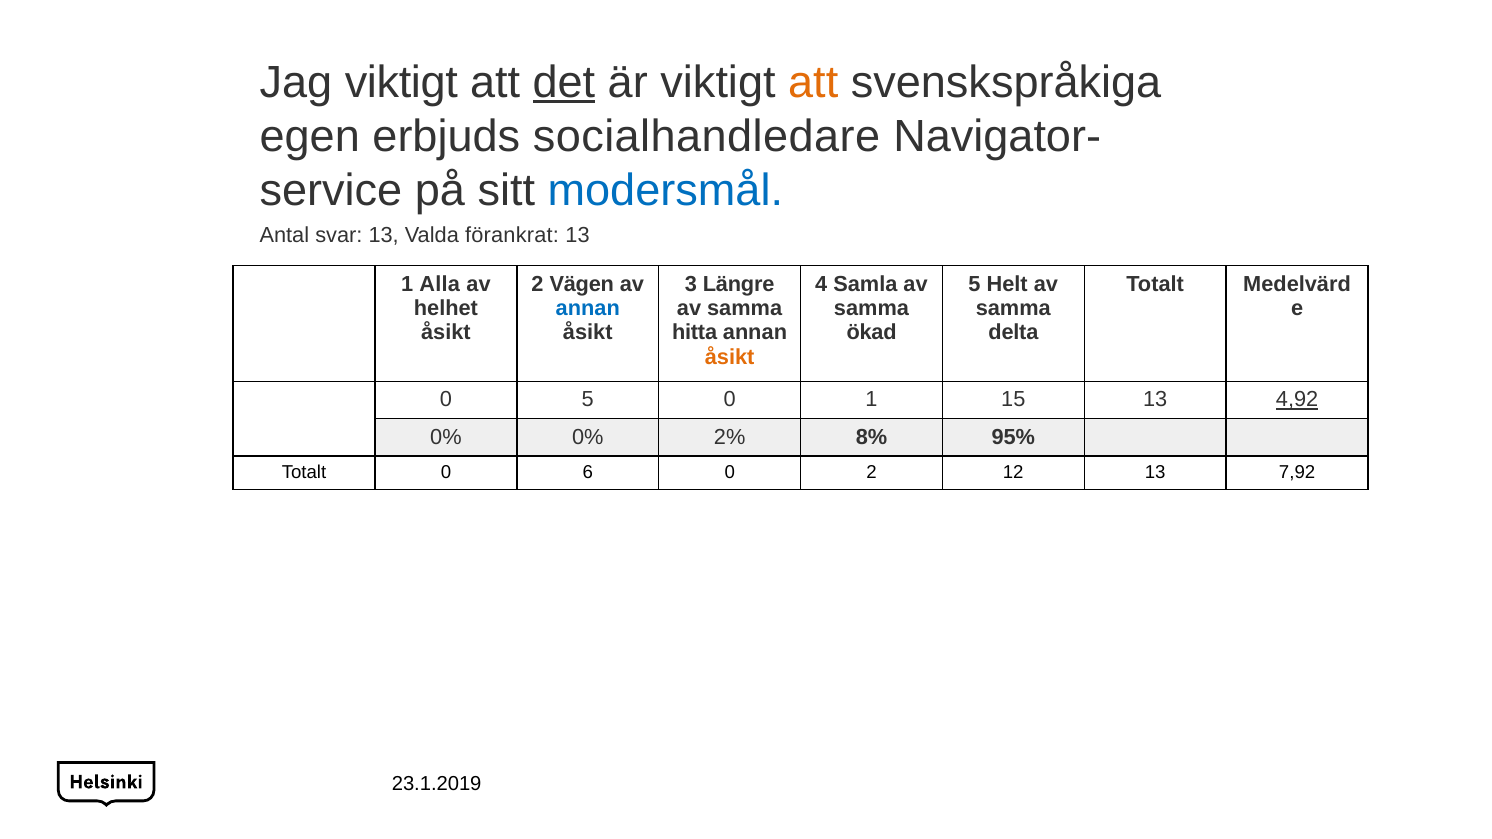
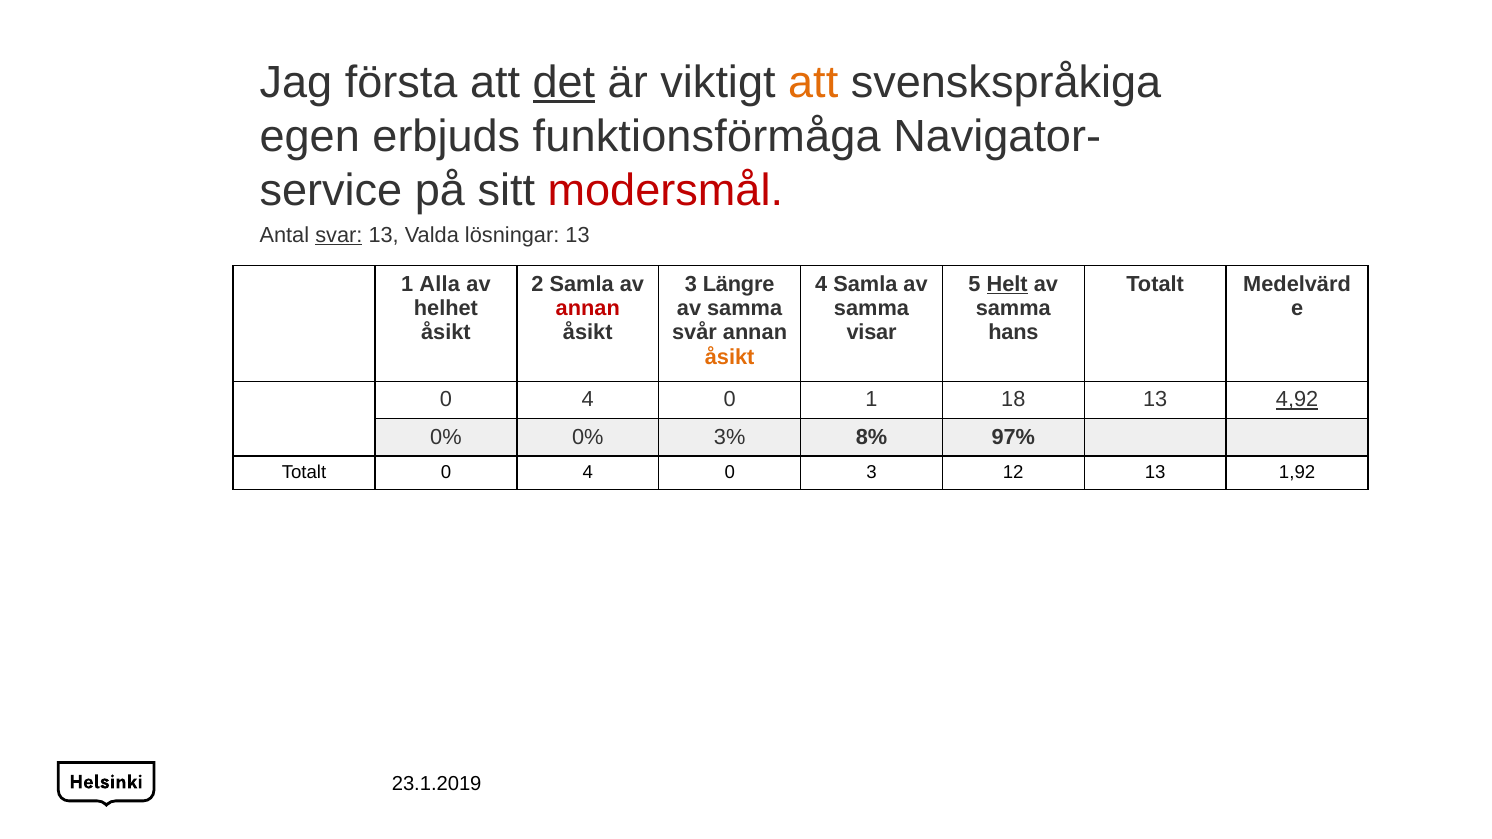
Jag viktigt: viktigt -> första
socialhandledare: socialhandledare -> funktionsförmåga
modersmål colour: blue -> red
svar underline: none -> present
förankrat: förankrat -> lösningar
2 Vägen: Vägen -> Samla
Helt underline: none -> present
annan at (588, 308) colour: blue -> red
hitta: hitta -> svår
ökad: ökad -> visar
delta: delta -> hans
5 at (588, 400): 5 -> 4
15: 15 -> 18
2%: 2% -> 3%
95%: 95% -> 97%
Totalt 0 6: 6 -> 4
0 2: 2 -> 3
7,92: 7,92 -> 1,92
